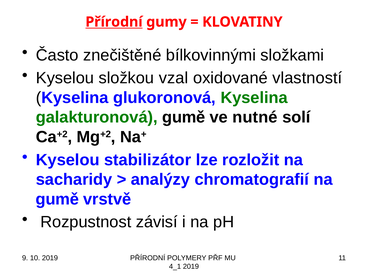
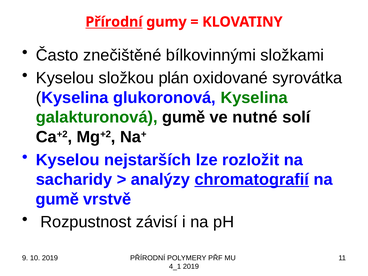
vzal: vzal -> plán
vlastností: vlastností -> syrovátka
stabilizátor: stabilizátor -> nejstarších
chromatografií underline: none -> present
